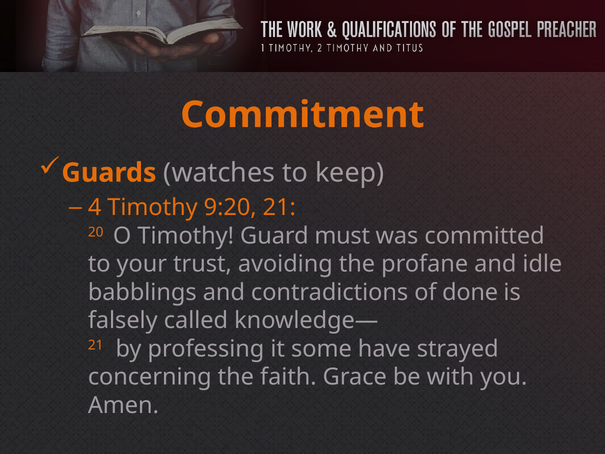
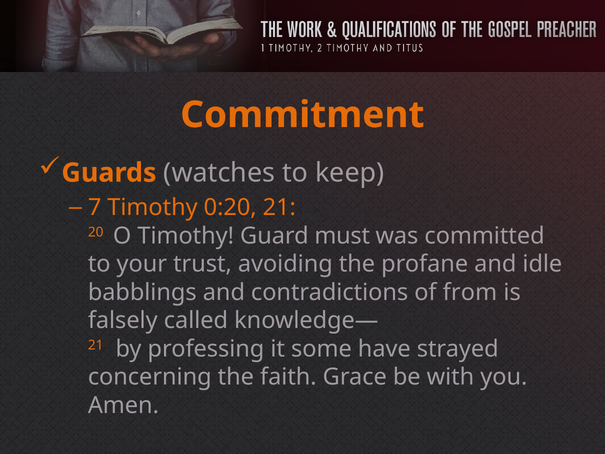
4: 4 -> 7
9:20: 9:20 -> 0:20
done: done -> from
